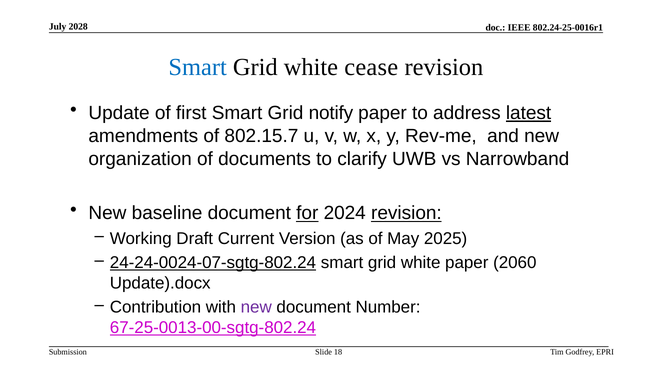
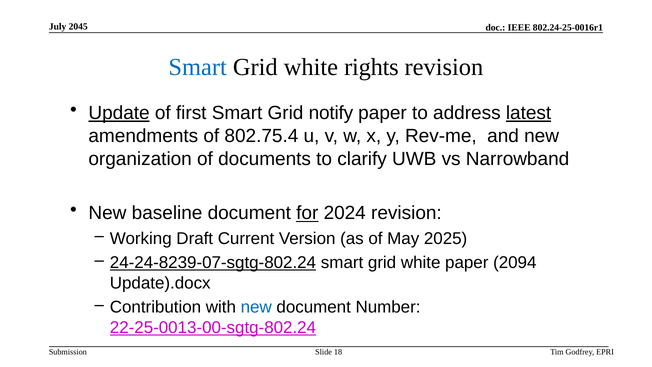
2028: 2028 -> 2045
cease: cease -> rights
Update underline: none -> present
802.15.7: 802.15.7 -> 802.75.4
revision at (406, 213) underline: present -> none
24-24-0024-07-sgtg-802.24: 24-24-0024-07-sgtg-802.24 -> 24-24-8239-07-sgtg-802.24
2060: 2060 -> 2094
new at (256, 307) colour: purple -> blue
67-25-0013-00-sgtg-802.24: 67-25-0013-00-sgtg-802.24 -> 22-25-0013-00-sgtg-802.24
